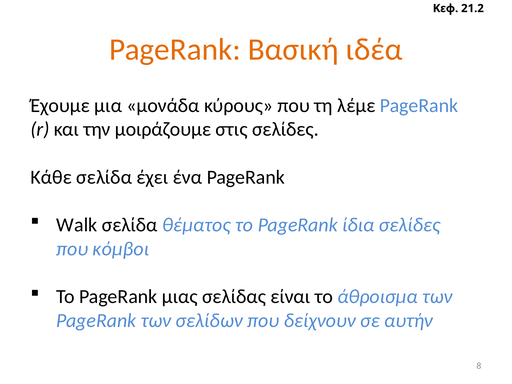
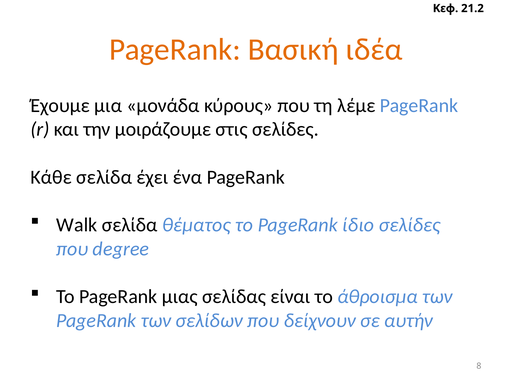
ίδια: ίδια -> ίδιο
κόμβοι: κόμβοι -> degree
